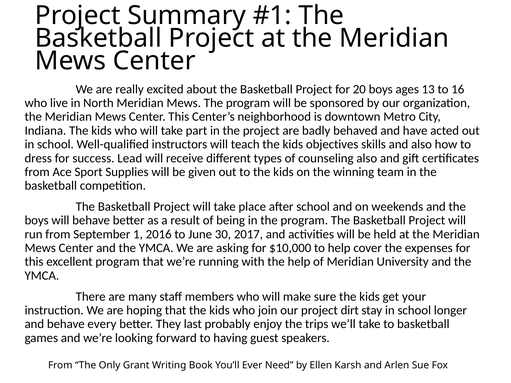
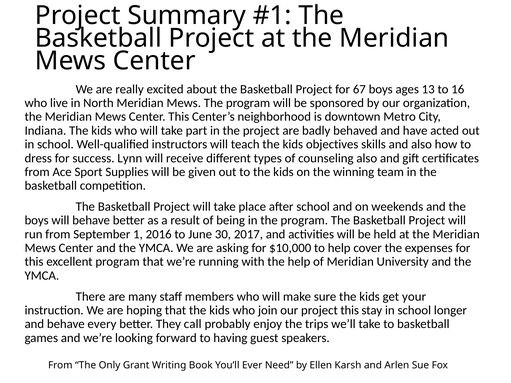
20: 20 -> 67
Lead: Lead -> Lynn
project dirt: dirt -> this
last: last -> call
